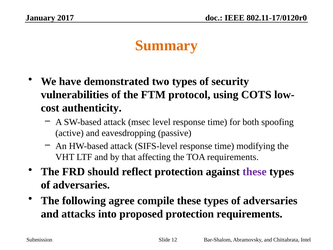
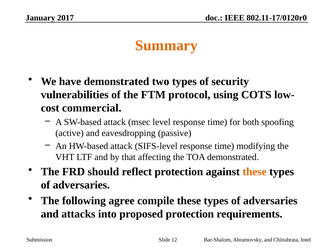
authenticity: authenticity -> commercial
TOA requirements: requirements -> demonstrated
these at (255, 172) colour: purple -> orange
